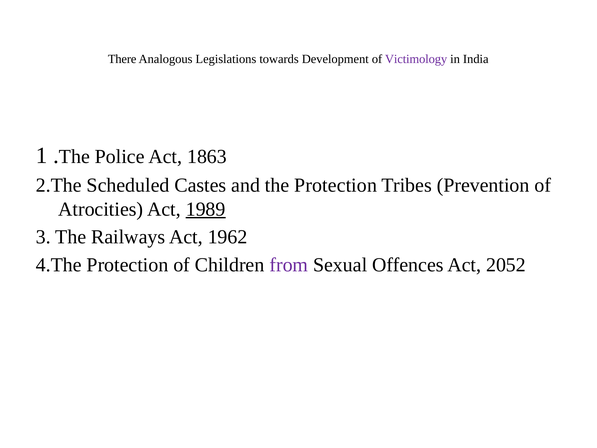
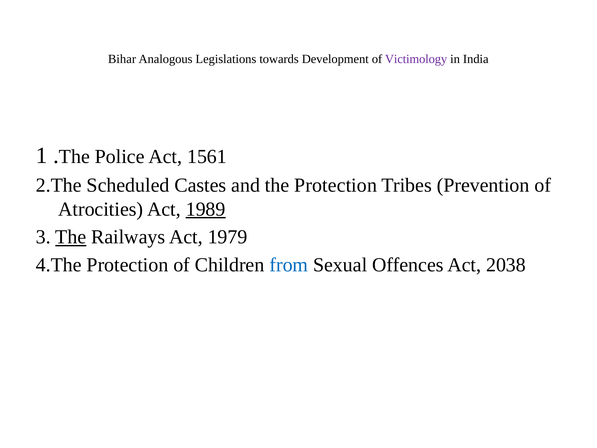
There: There -> Bihar
1863: 1863 -> 1561
The at (71, 237) underline: none -> present
1962: 1962 -> 1979
from colour: purple -> blue
2052: 2052 -> 2038
